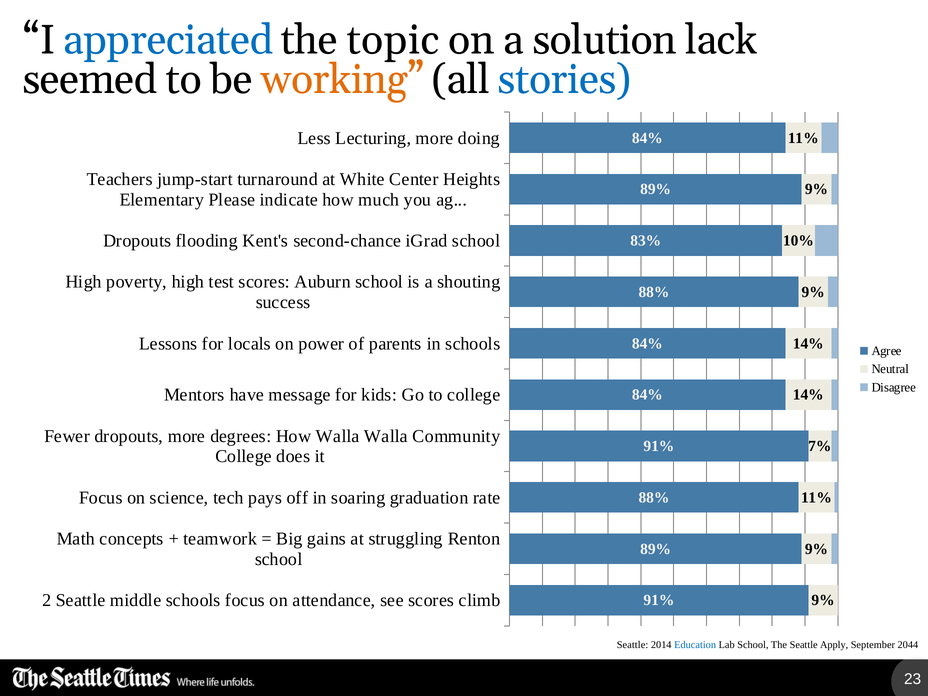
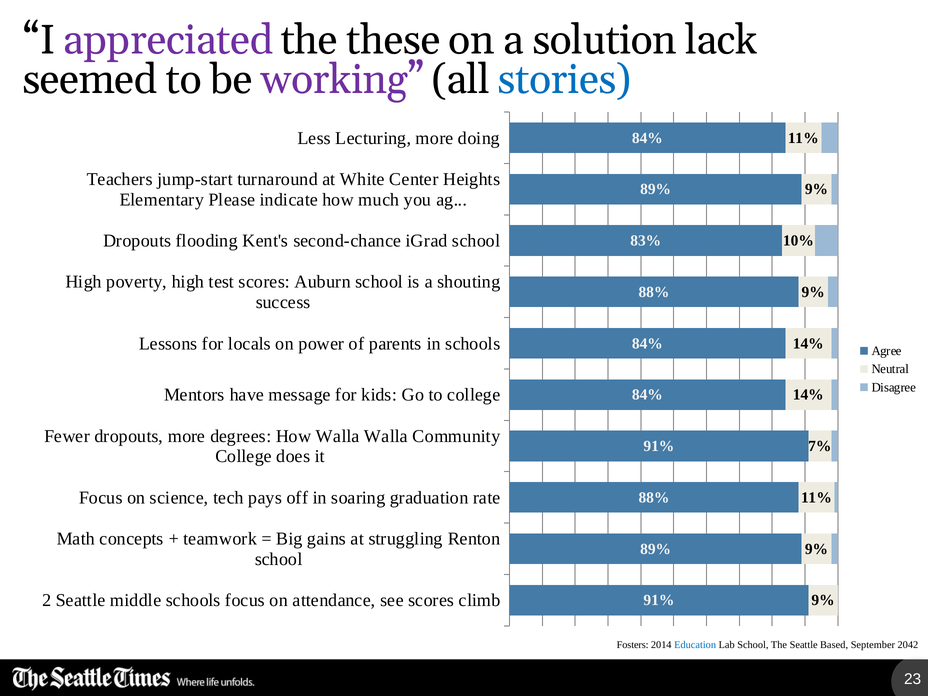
appreciated colour: blue -> purple
topic: topic -> these
working colour: orange -> purple
Seattle at (633, 645): Seattle -> Fosters
Apply: Apply -> Based
2044: 2044 -> 2042
